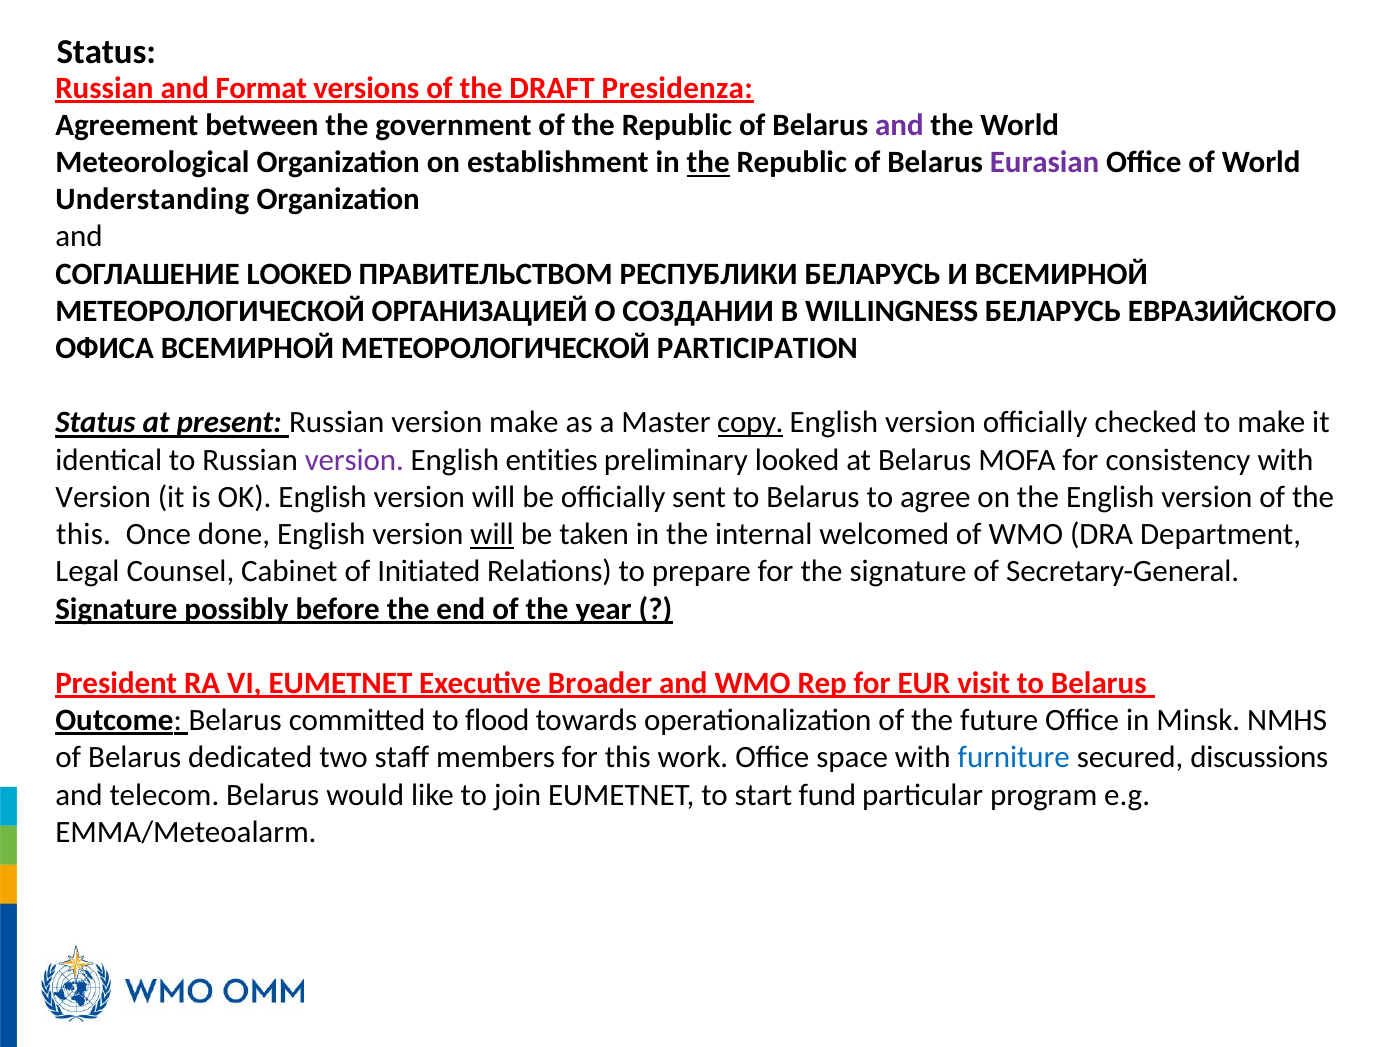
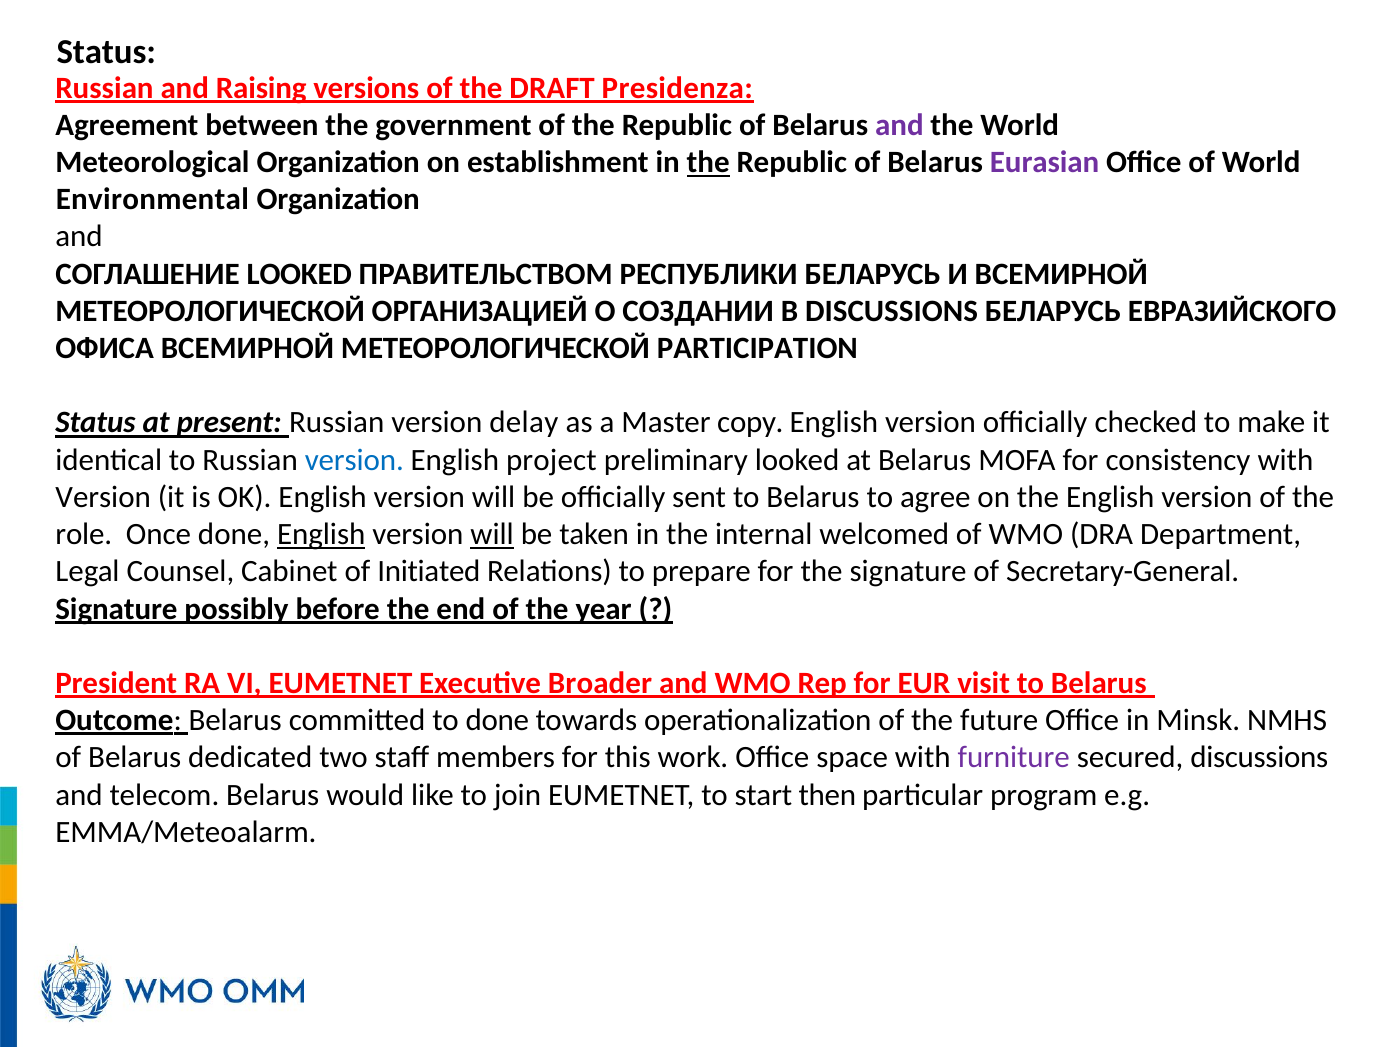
Format: Format -> Raising
Understanding: Understanding -> Environmental
В WILLINGNESS: WILLINGNESS -> DISCUSSIONS
version make: make -> delay
copy underline: present -> none
version at (354, 460) colour: purple -> blue
entities: entities -> project
this at (84, 535): this -> role
English at (321, 535) underline: none -> present
to flood: flood -> done
furniture colour: blue -> purple
fund: fund -> then
